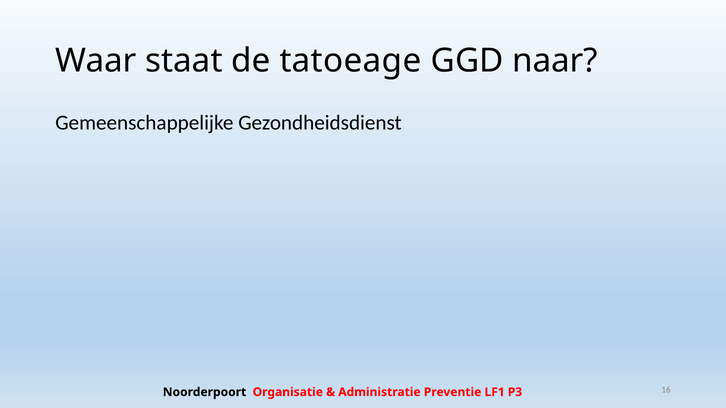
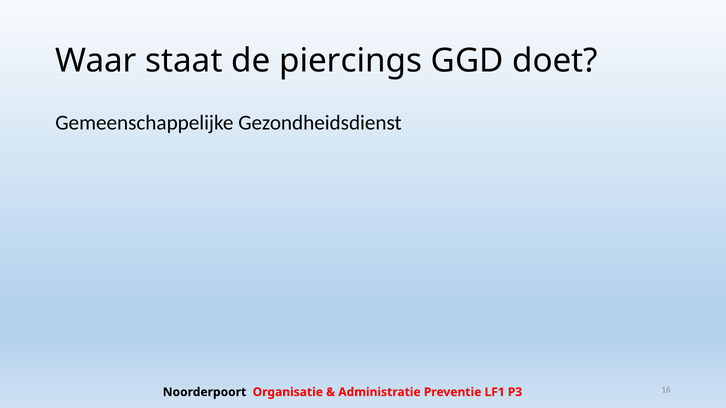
tatoeage: tatoeage -> piercings
naar: naar -> doet
